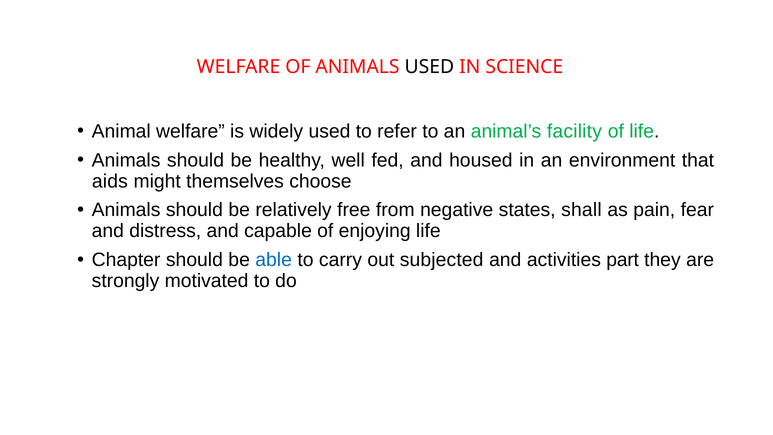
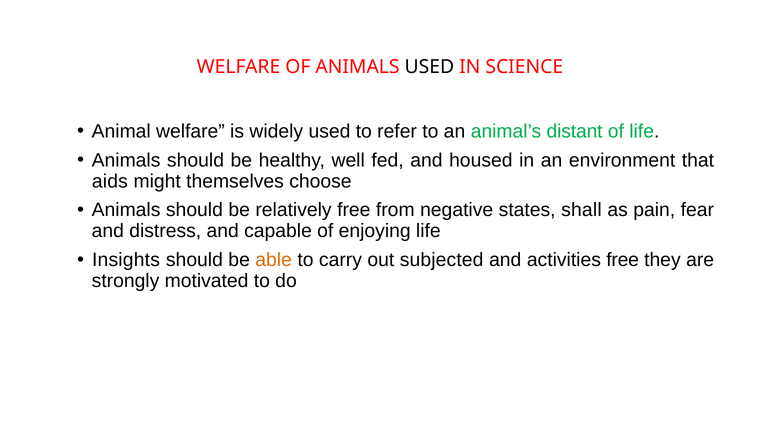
facility: facility -> distant
Chapter: Chapter -> Insights
able colour: blue -> orange
activities part: part -> free
